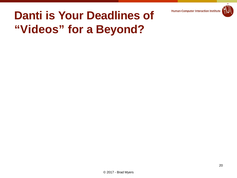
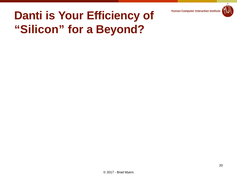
Deadlines: Deadlines -> Efficiency
Videos: Videos -> Silicon
